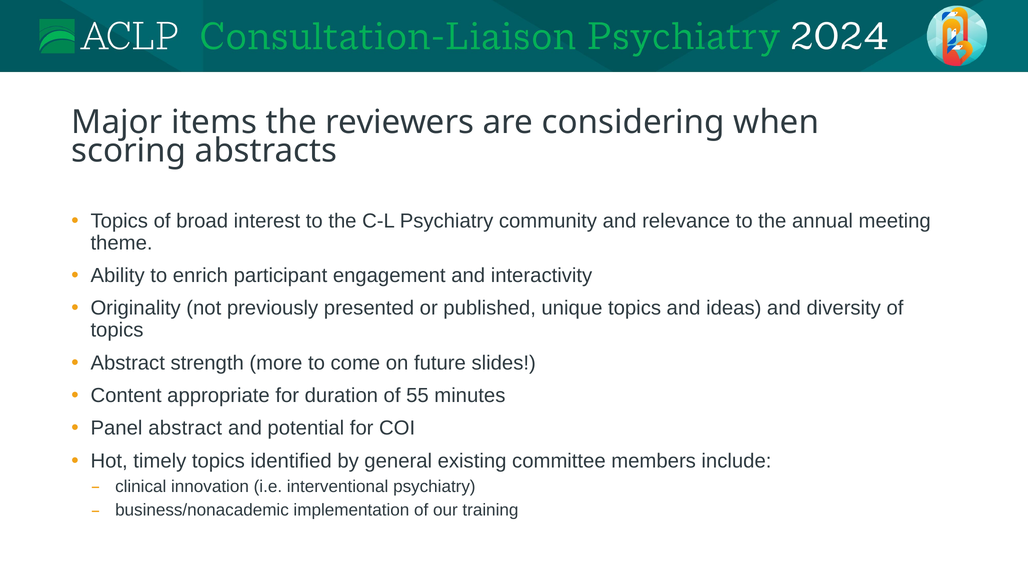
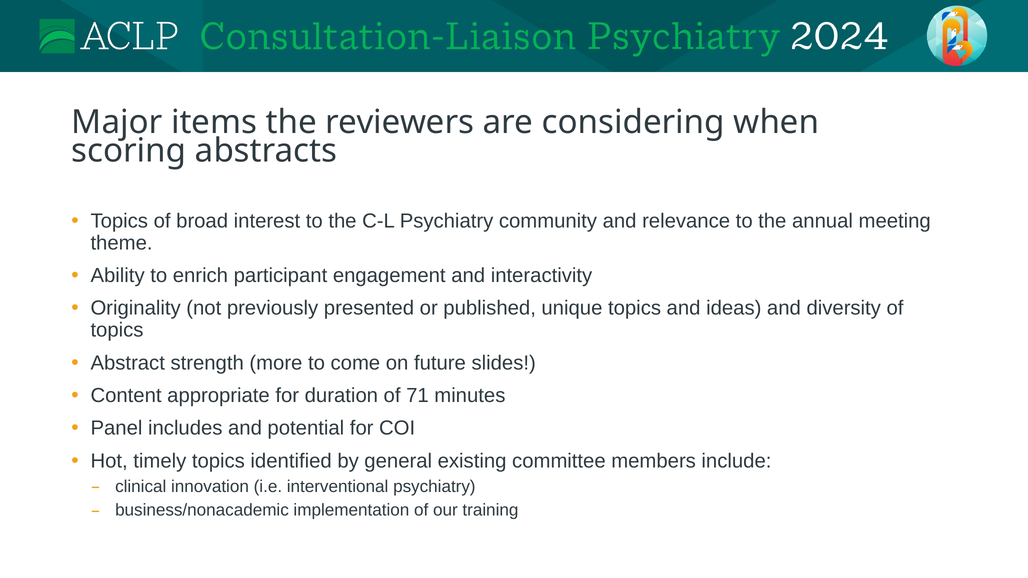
55: 55 -> 71
Panel abstract: abstract -> includes
